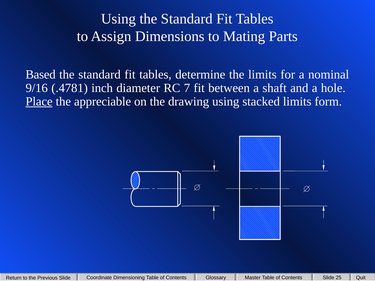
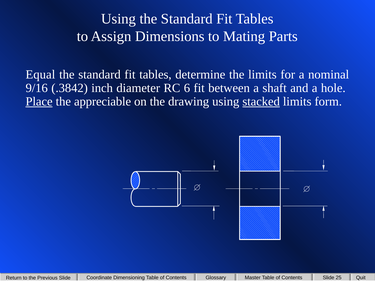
Based: Based -> Equal
.4781: .4781 -> .3842
7: 7 -> 6
stacked underline: none -> present
